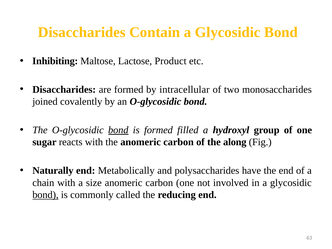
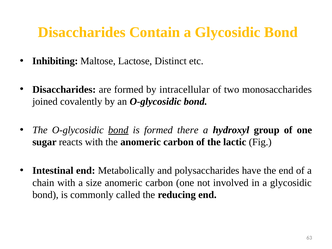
Product: Product -> Distinct
filled: filled -> there
along: along -> lactic
Naturally: Naturally -> Intestinal
bond at (45, 195) underline: present -> none
